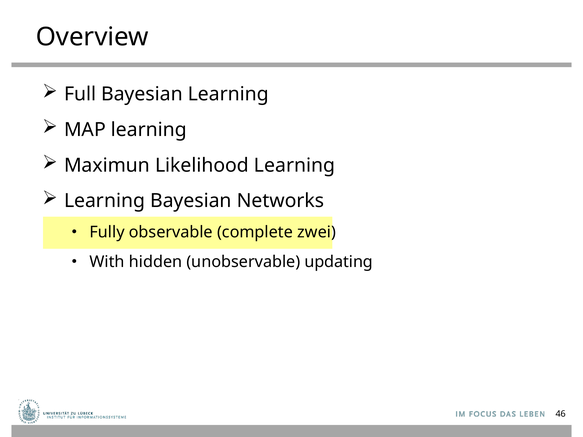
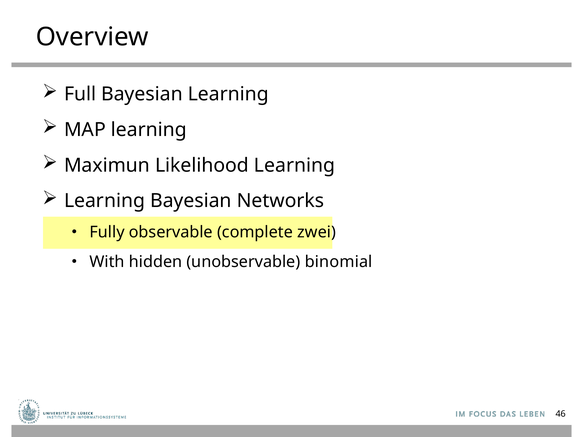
updating: updating -> binomial
